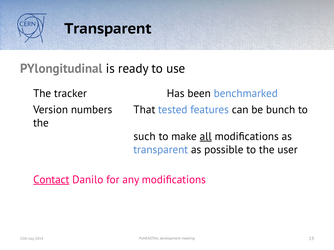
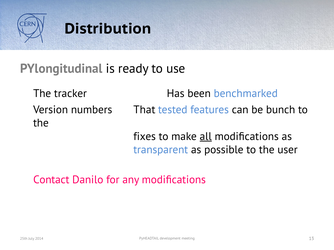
Transparent at (108, 29): Transparent -> Distribution
such: such -> fixes
Contact underline: present -> none
